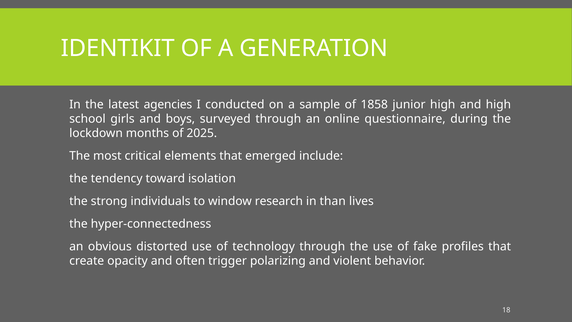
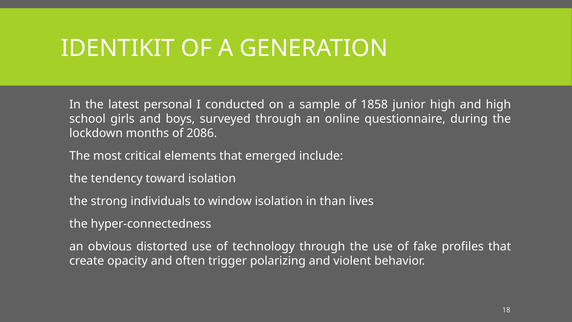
agencies: agencies -> personal
2025: 2025 -> 2086
window research: research -> isolation
